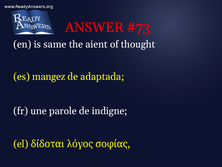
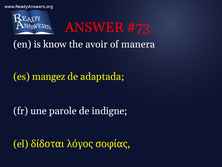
same: same -> know
aient: aient -> avoir
thought: thought -> manera
